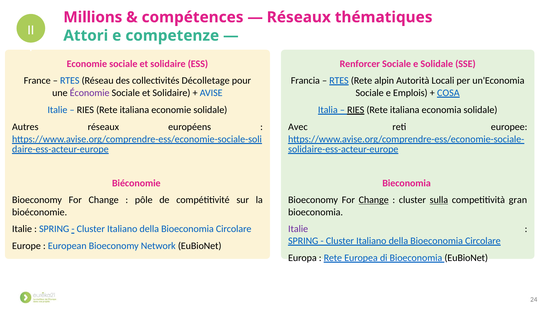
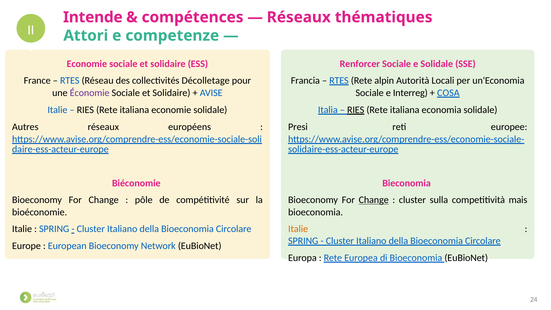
Millions: Millions -> Intende
Emplois: Emplois -> Interreg
Avec: Avec -> Presi
sulla underline: present -> none
gran: gran -> mais
Italie at (298, 229) colour: purple -> orange
